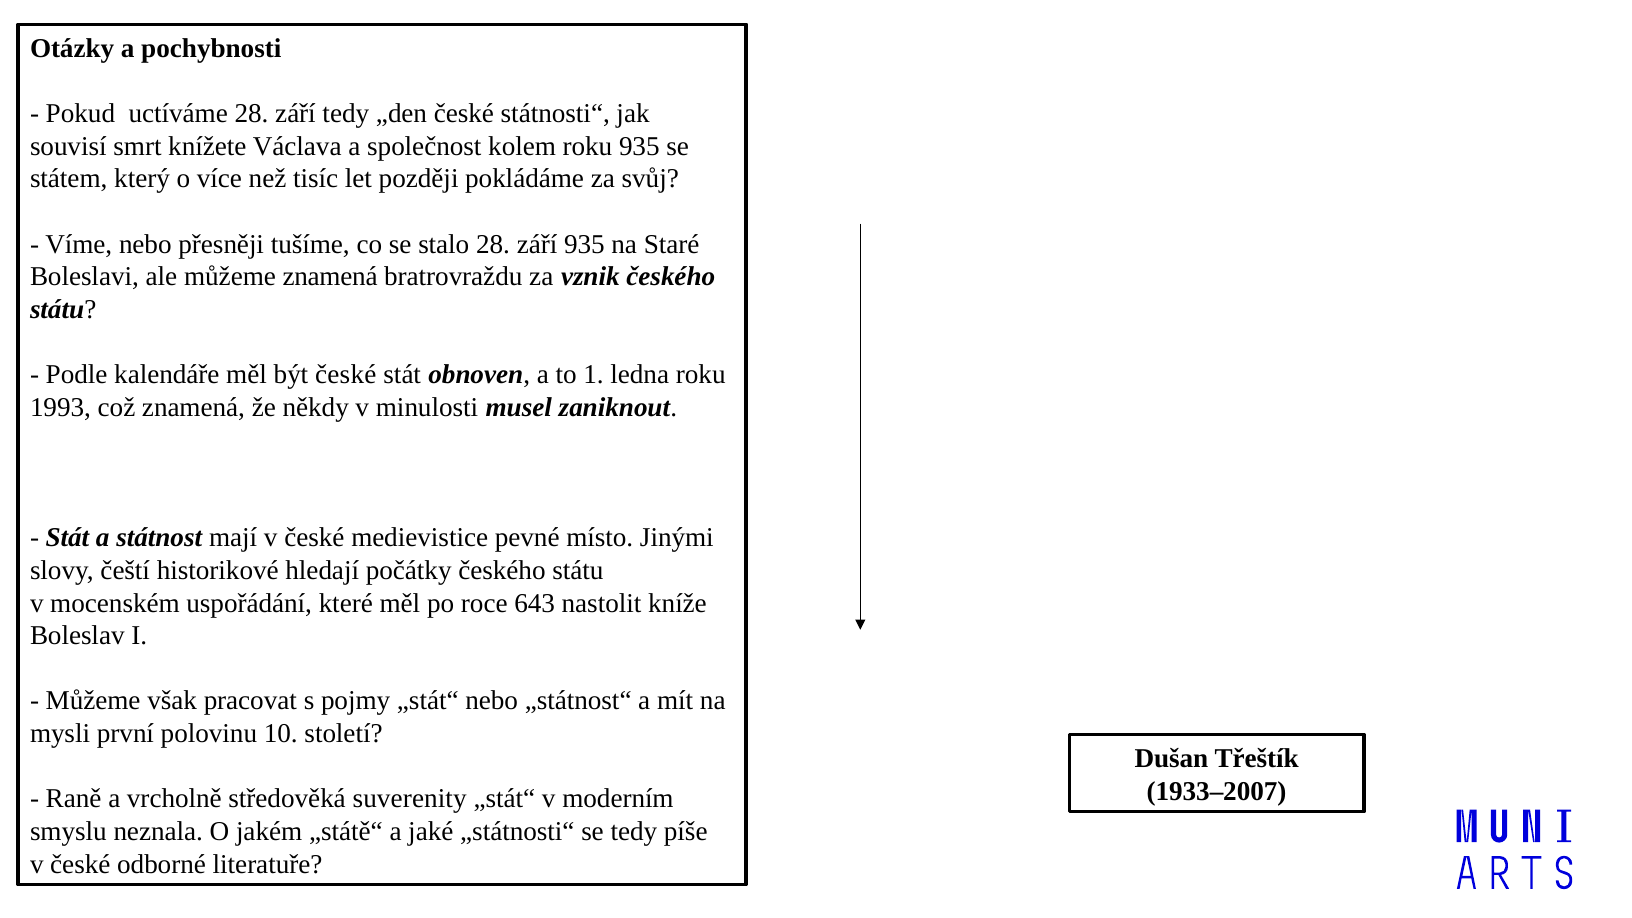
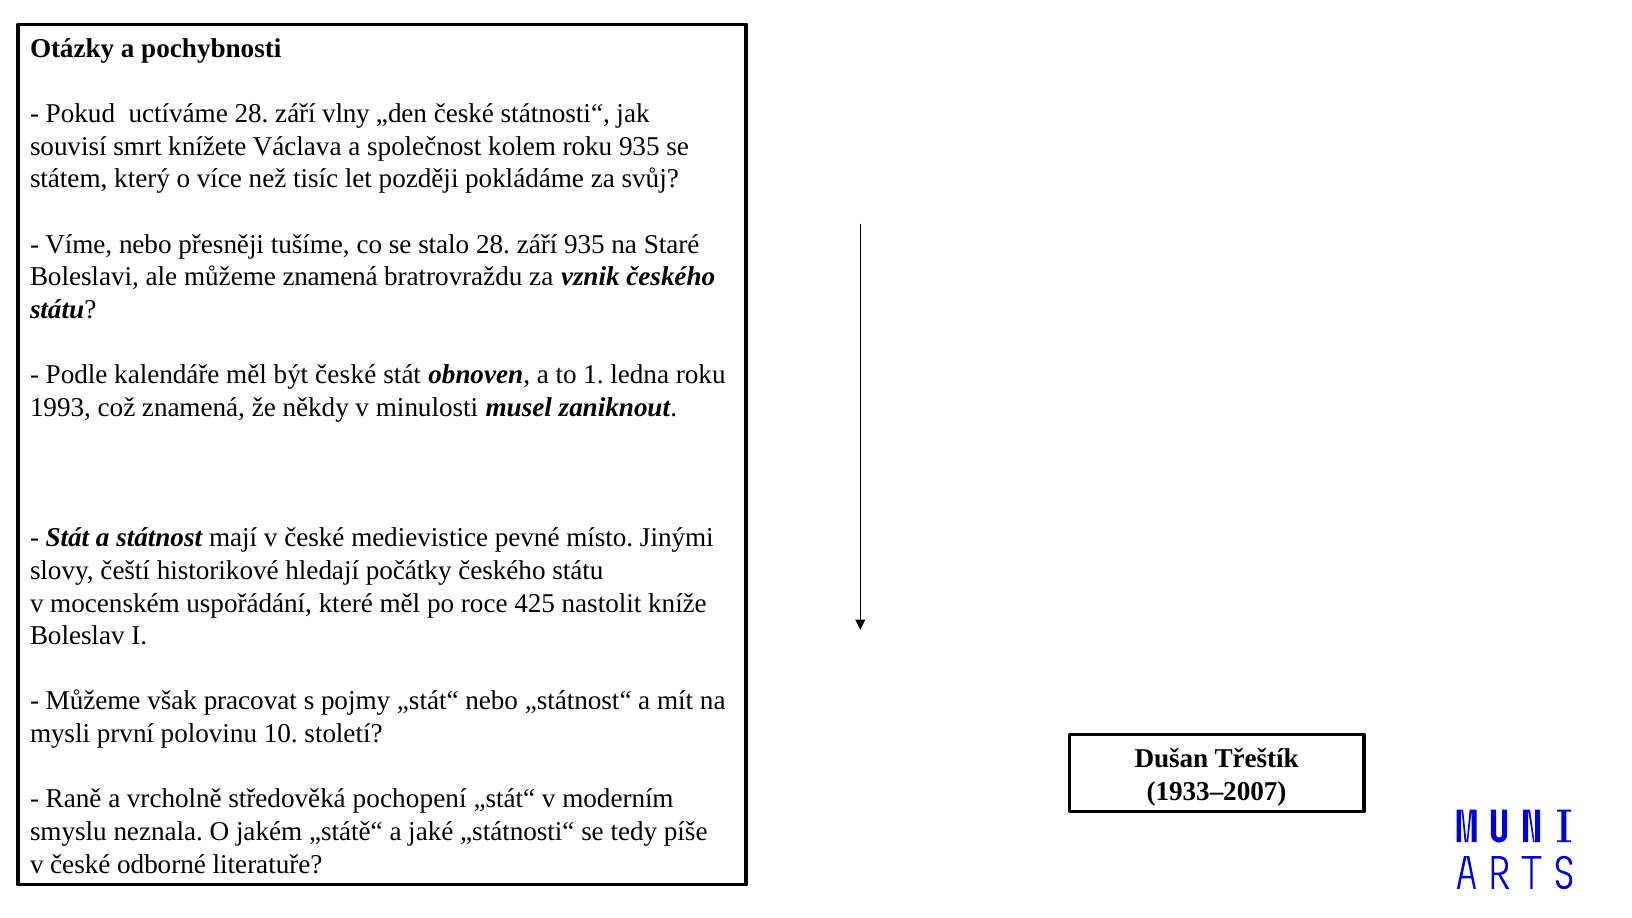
září tedy: tedy -> vlny
643: 643 -> 425
suverenity: suverenity -> pochopení
